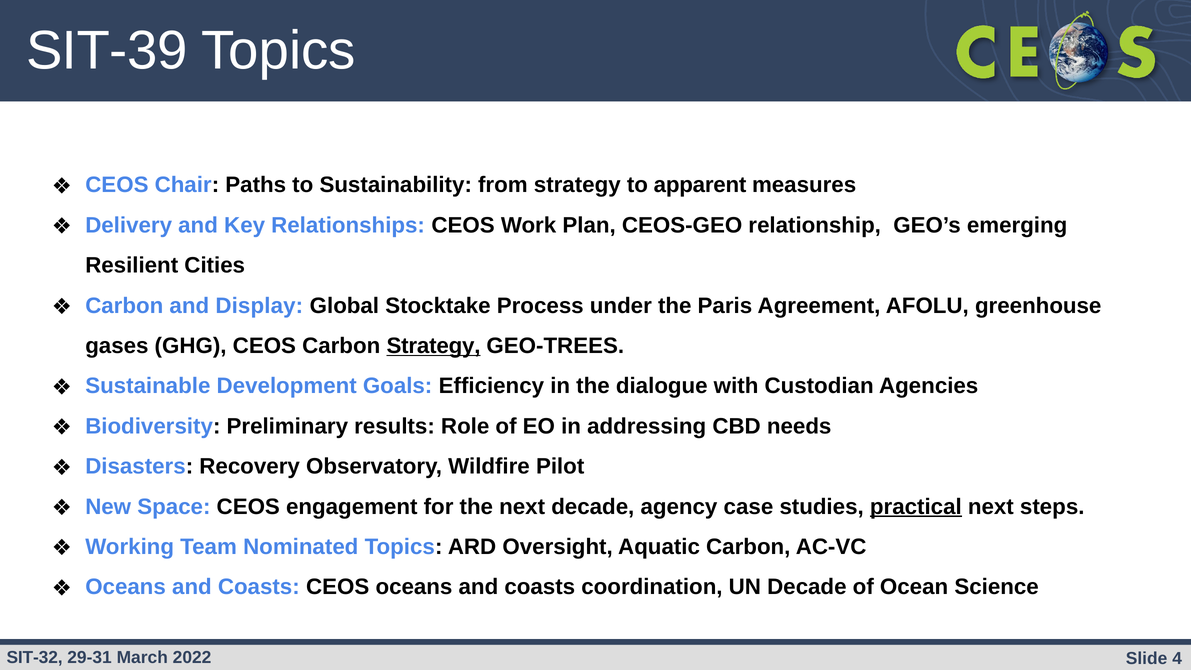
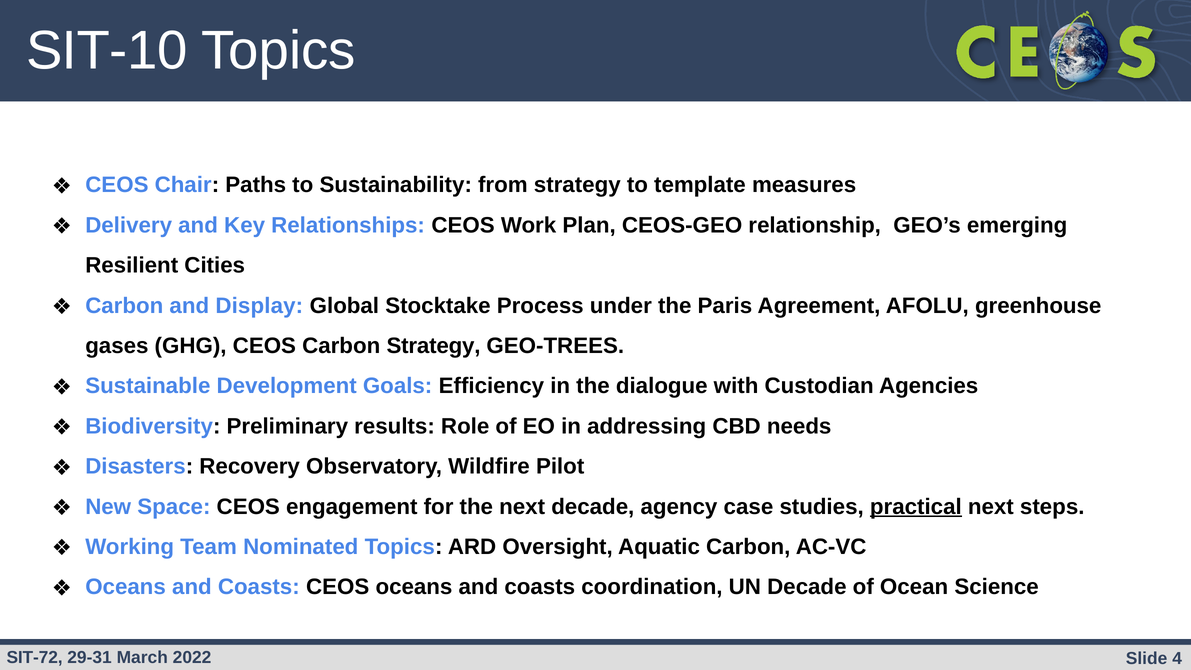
SIT-39: SIT-39 -> SIT-10
apparent: apparent -> template
Strategy at (433, 346) underline: present -> none
SIT-32: SIT-32 -> SIT-72
